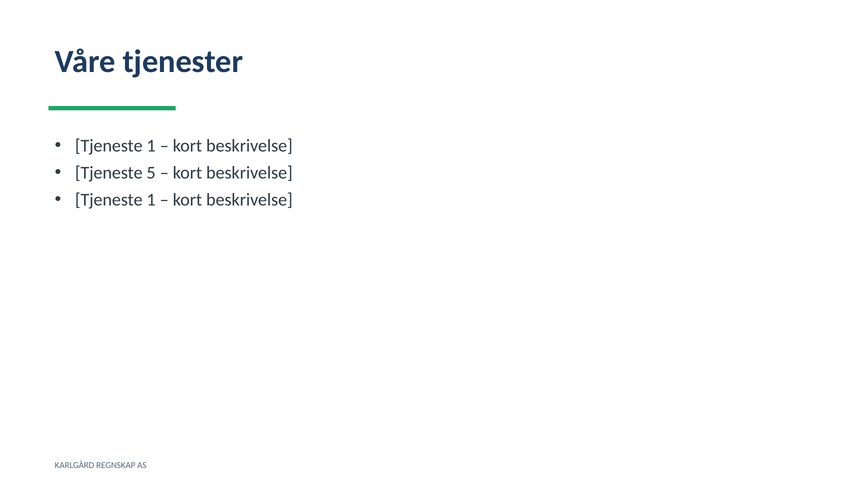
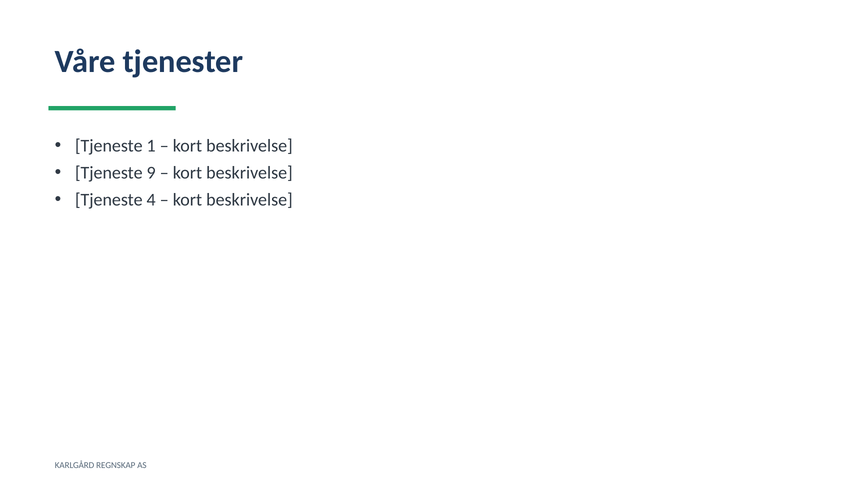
5: 5 -> 9
1 at (151, 200): 1 -> 4
